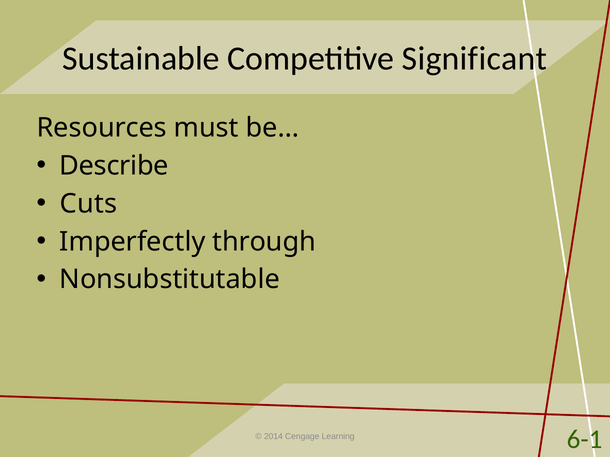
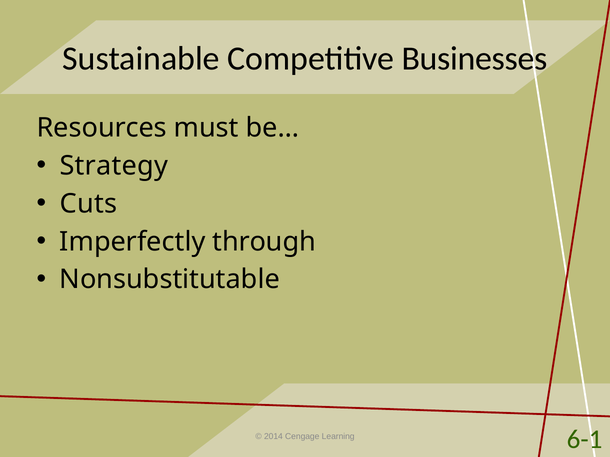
Significant: Significant -> Businesses
Describe: Describe -> Strategy
